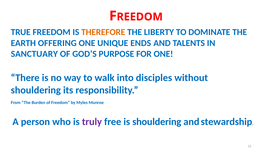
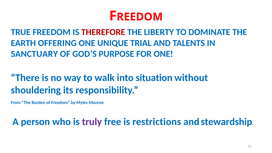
THEREFORE colour: orange -> red
ENDS: ENDS -> TRIAL
disciples: disciples -> situation
is shouldering: shouldering -> restrictions
